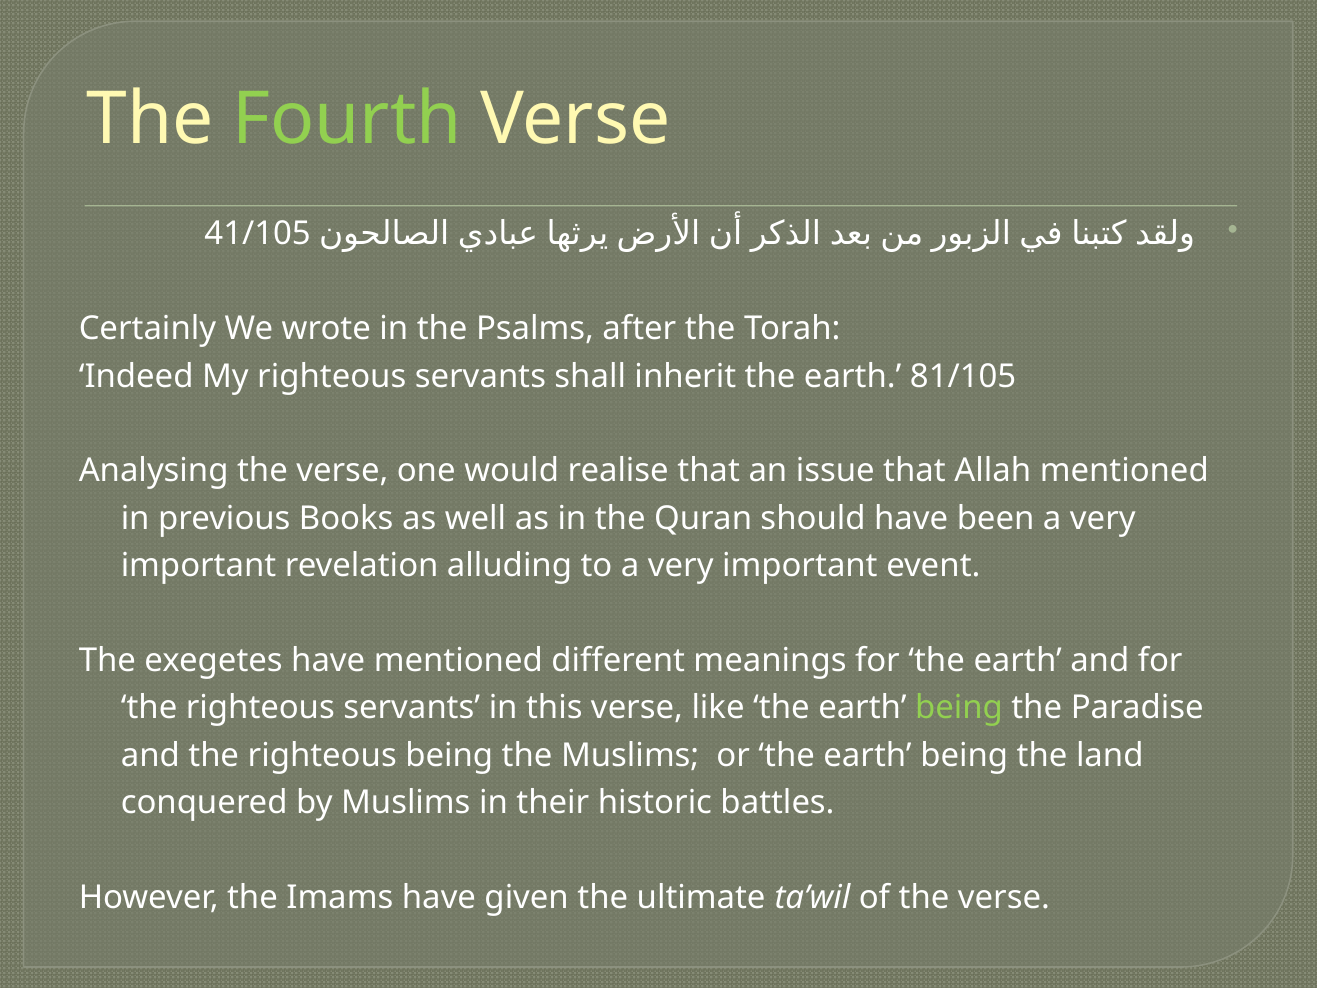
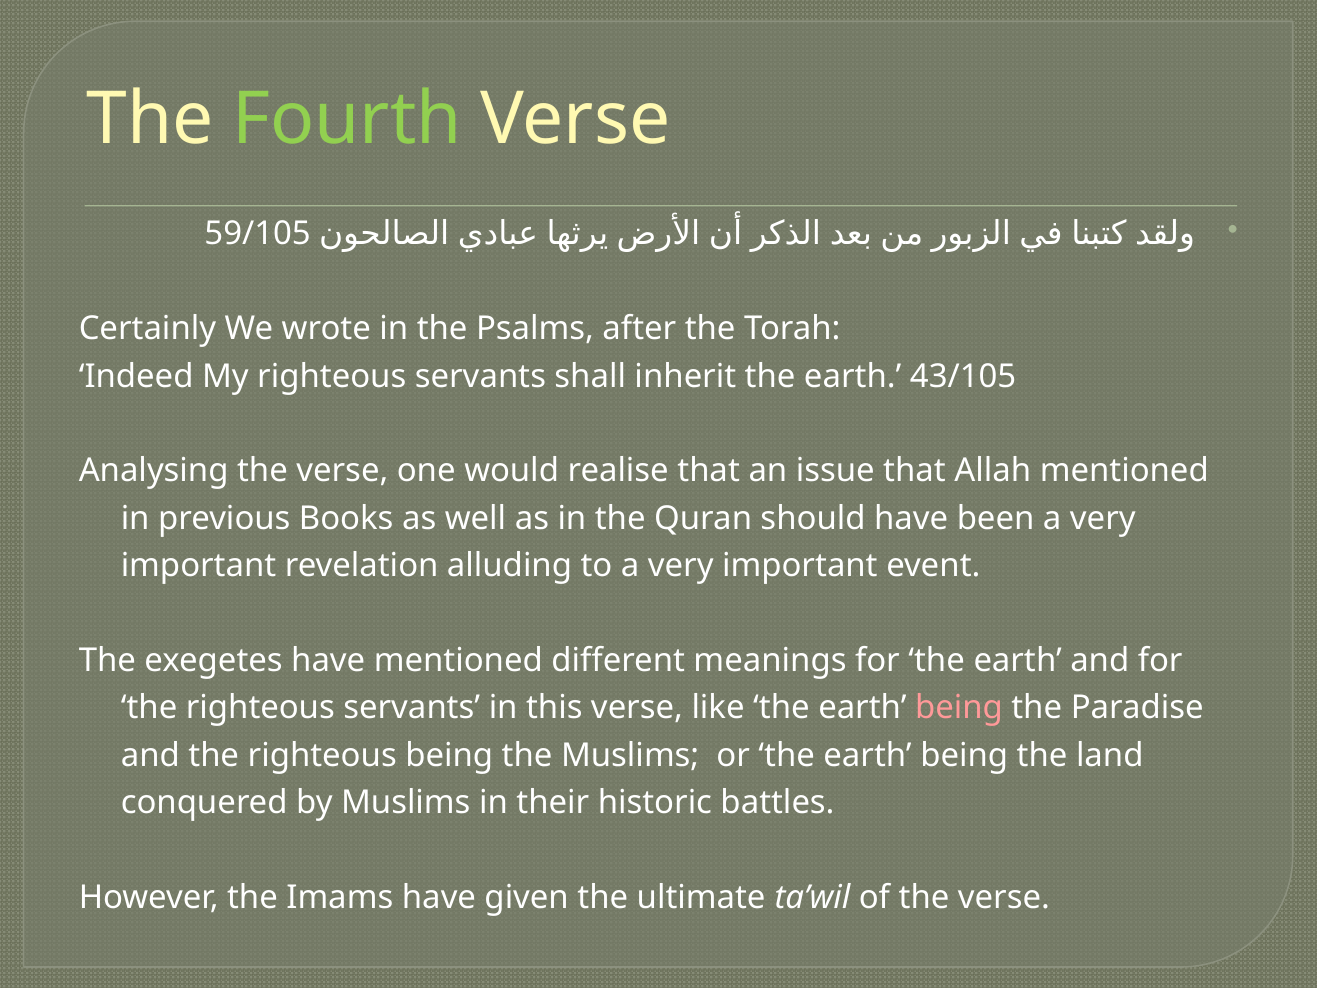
41/105: 41/105 -> 59/105
81/105: 81/105 -> 43/105
being at (959, 708) colour: light green -> pink
